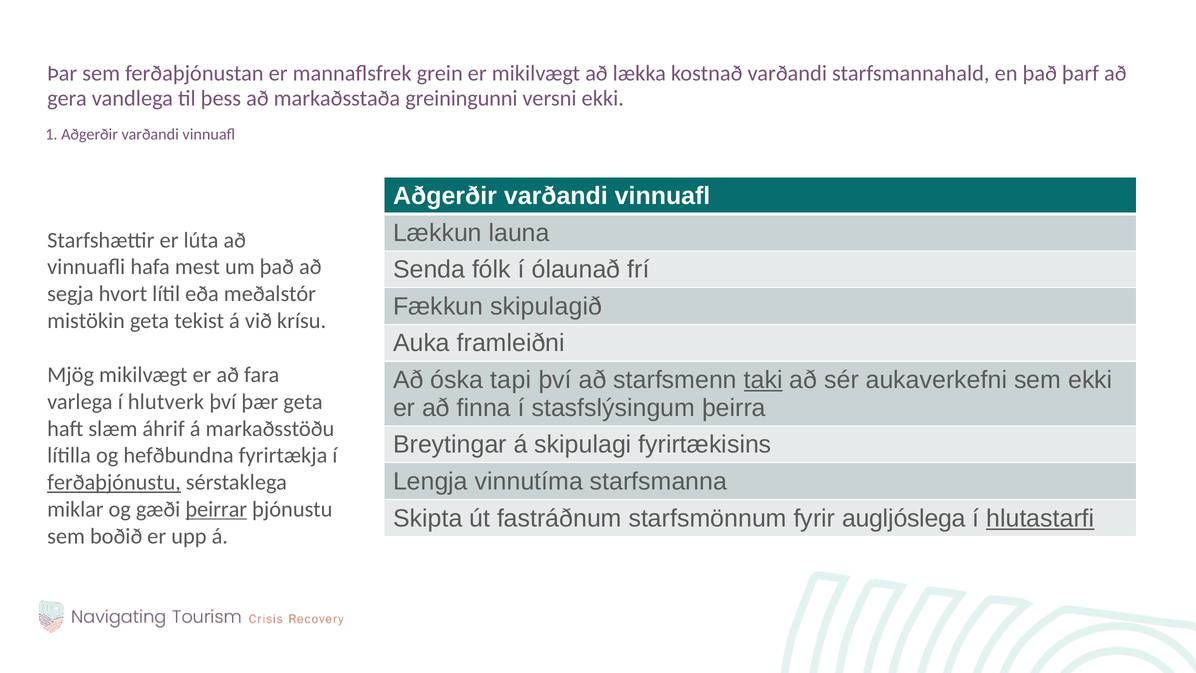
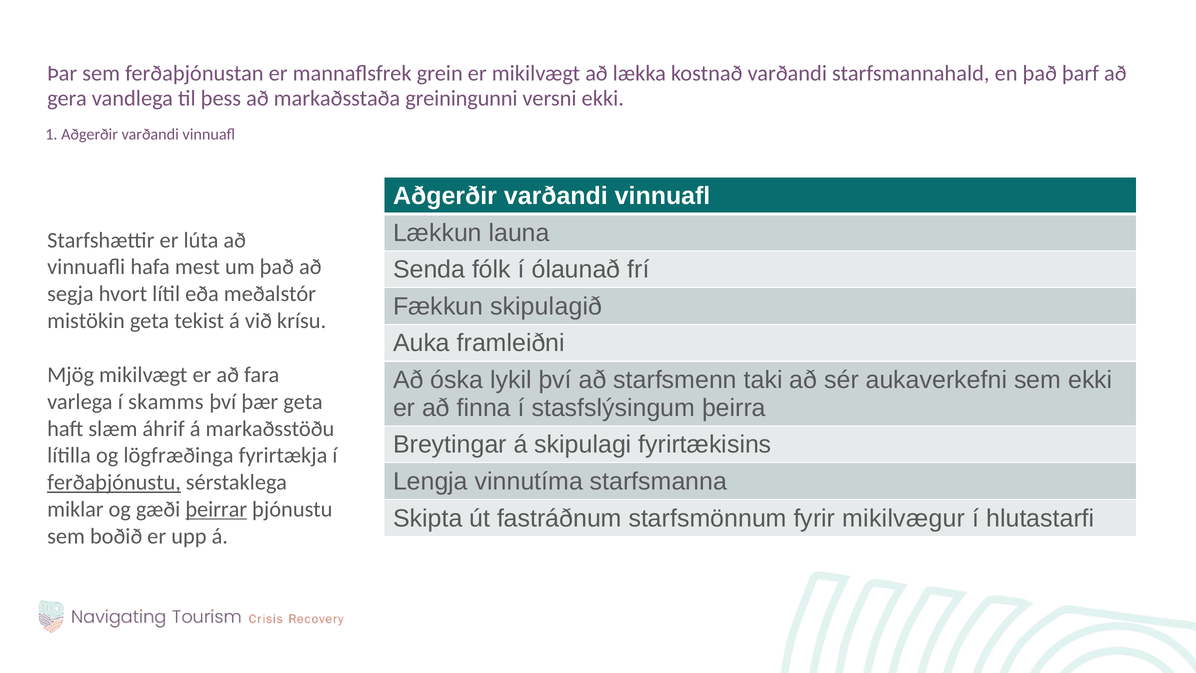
tapi: tapi -> lykil
taki underline: present -> none
hlutverk: hlutverk -> skamms
hefðbundna: hefðbundna -> lögfræðinga
augljóslega: augljóslega -> mikilvægur
hlutastarfi underline: present -> none
